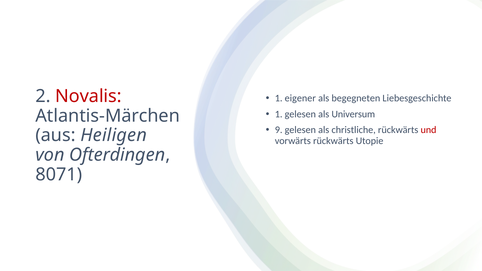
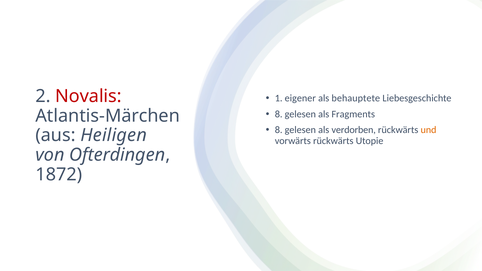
begegneten: begegneten -> behauptete
1 at (279, 114): 1 -> 8
Universum: Universum -> Fragments
9 at (279, 130): 9 -> 8
christliche: christliche -> verdorben
und colour: red -> orange
8071: 8071 -> 1872
